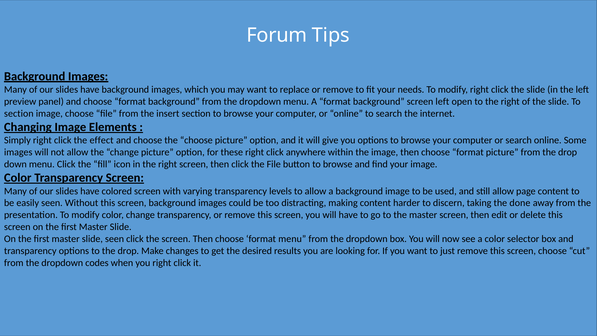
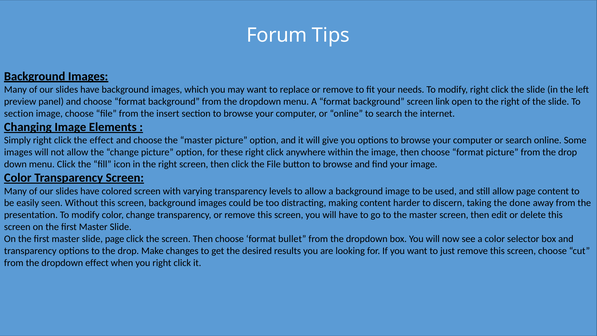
screen left: left -> link
choose the choose: choose -> master
slide seen: seen -> page
format menu: menu -> bullet
dropdown codes: codes -> effect
